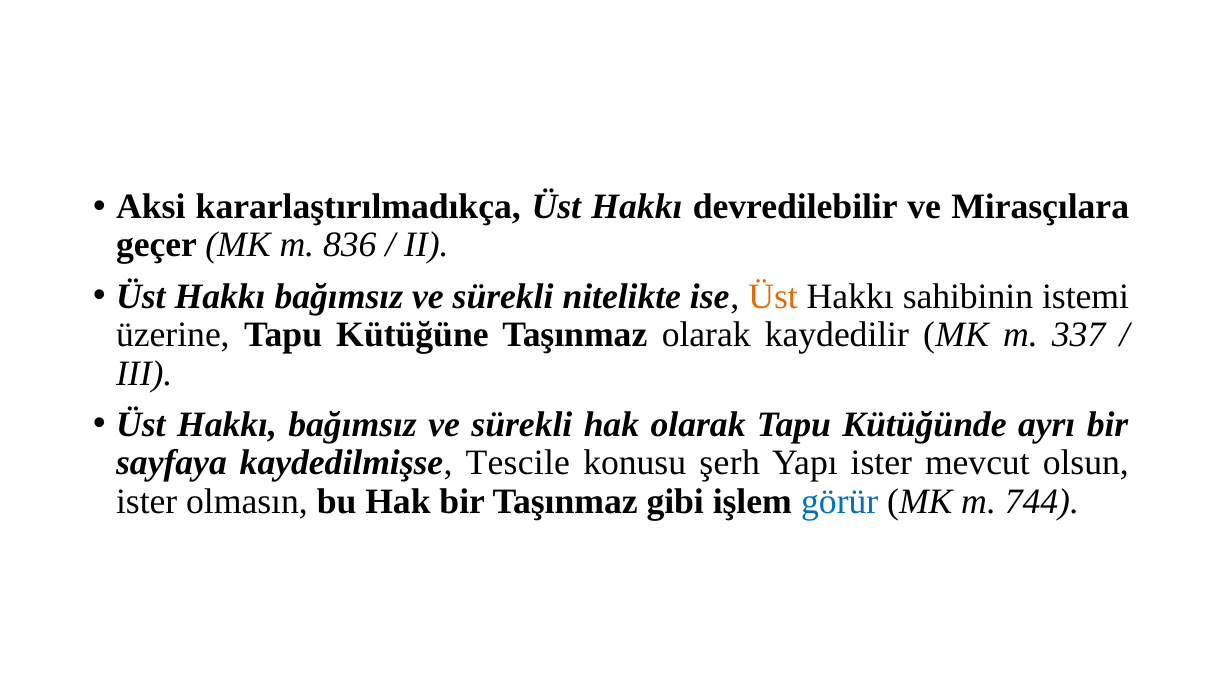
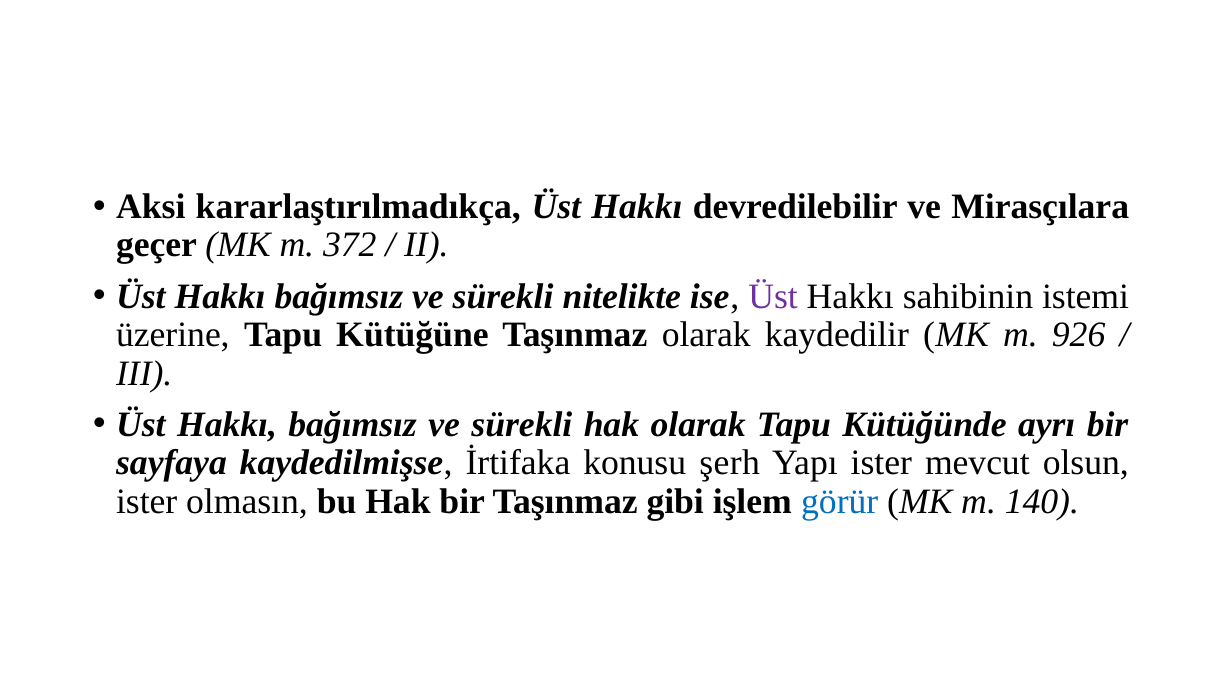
836: 836 -> 372
Üst at (773, 296) colour: orange -> purple
337: 337 -> 926
Tescile: Tescile -> İrtifaka
744: 744 -> 140
